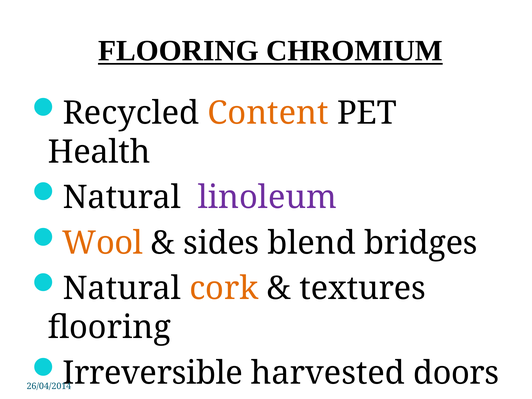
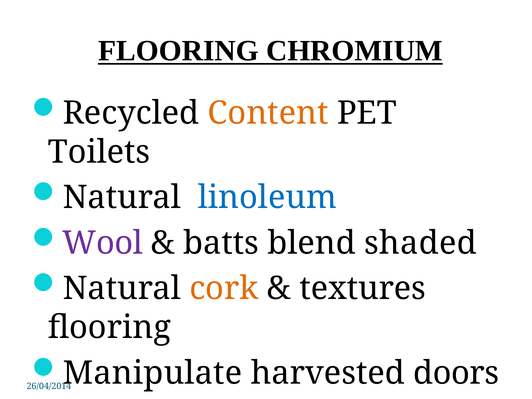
Health: Health -> Toilets
linoleum colour: purple -> blue
Wool colour: orange -> purple
sides: sides -> batts
bridges: bridges -> shaded
Irreversible: Irreversible -> Manipulate
